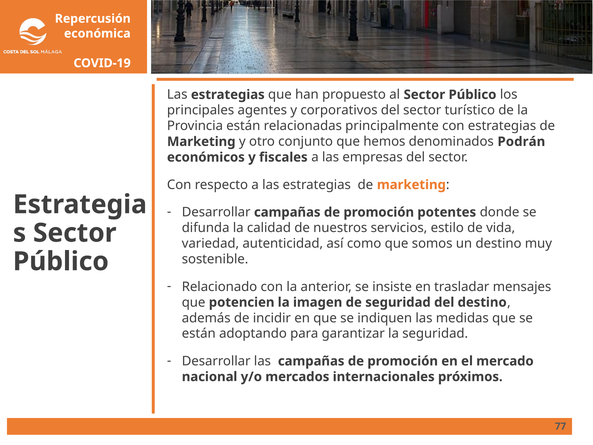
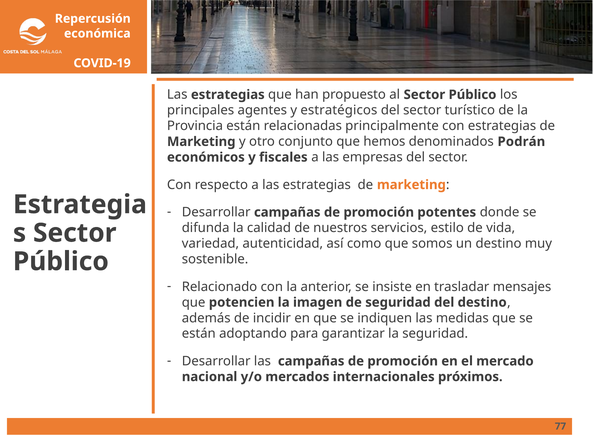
corporativos: corporativos -> estratégicos
